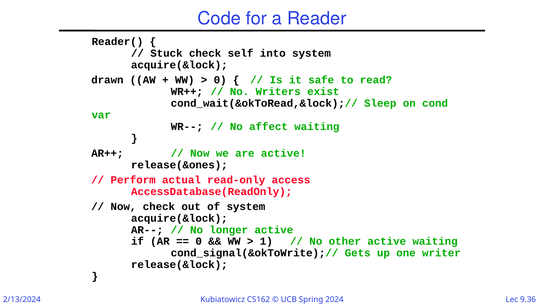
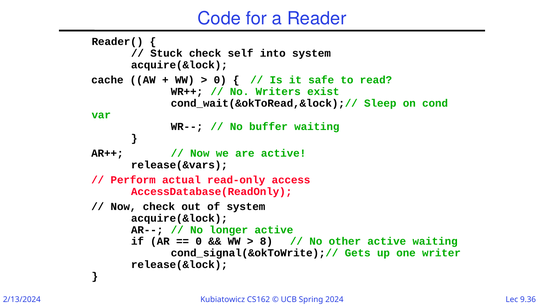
drawn: drawn -> cache
affect: affect -> buffer
release(&ones: release(&ones -> release(&vars
1: 1 -> 8
